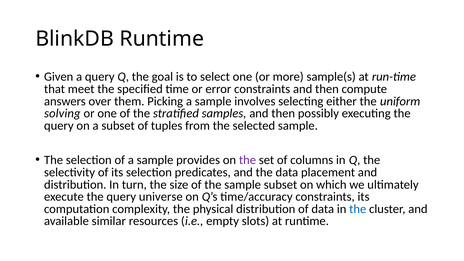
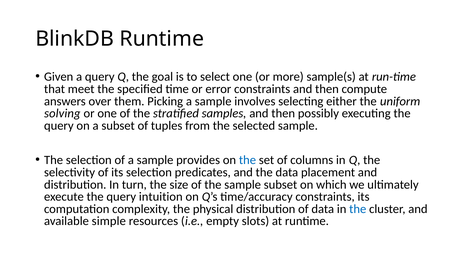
the at (247, 160) colour: purple -> blue
universe: universe -> intuition
similar: similar -> simple
